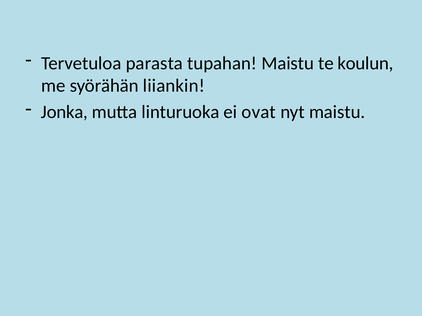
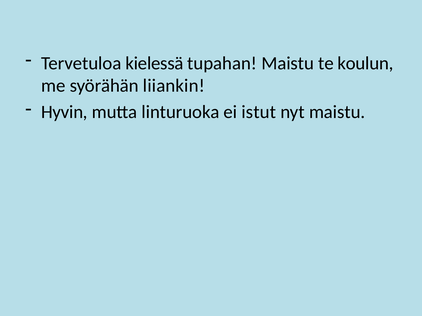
parasta: parasta -> kielessä
Jonka: Jonka -> Hyvin
ovat: ovat -> istut
